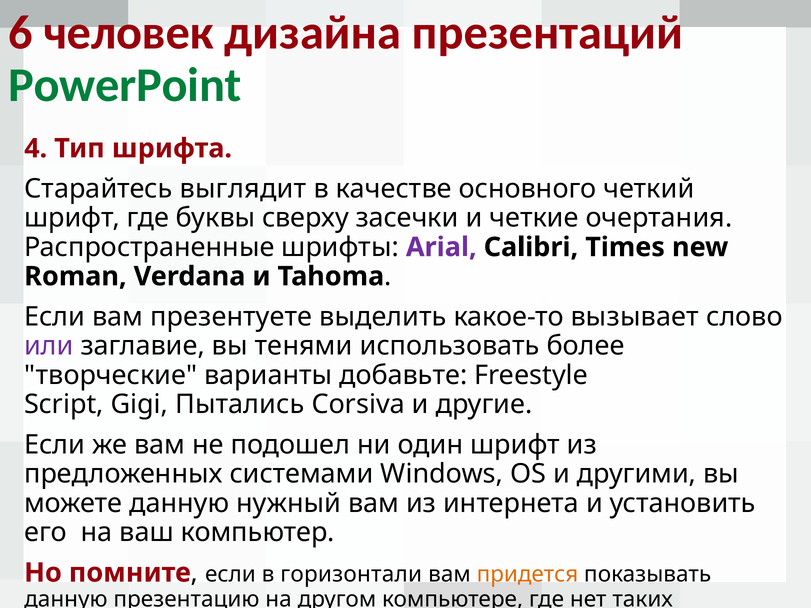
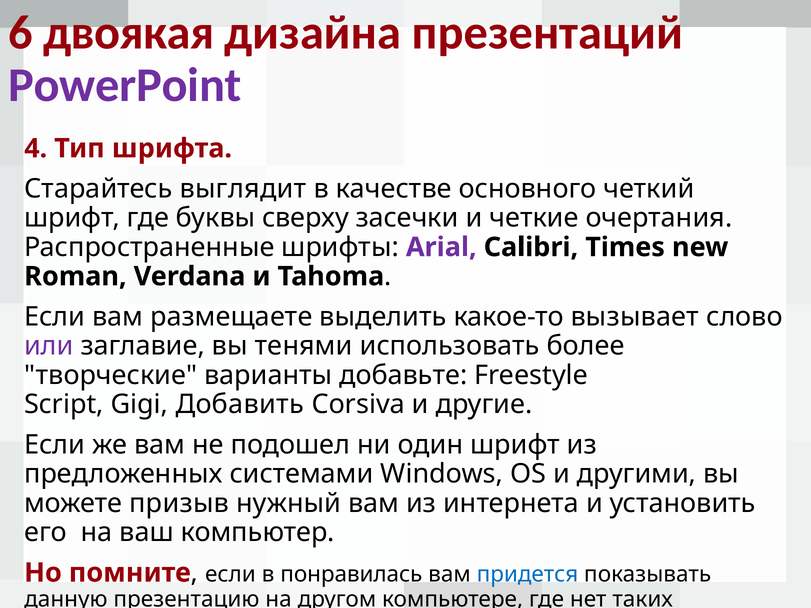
человек: человек -> двоякая
PowerPoint colour: green -> purple
презентуете: презентуете -> размещаете
Пытались: Пытались -> Добавить
можете данную: данную -> призыв
горизонтали: горизонтали -> понравилась
придется colour: orange -> blue
